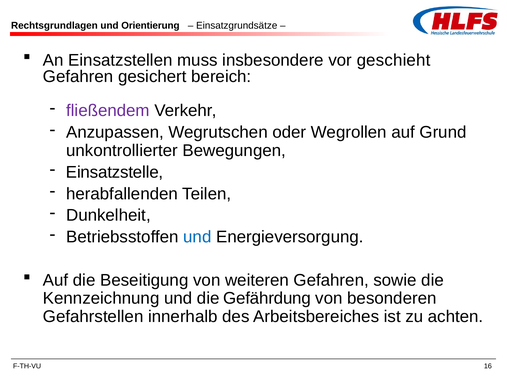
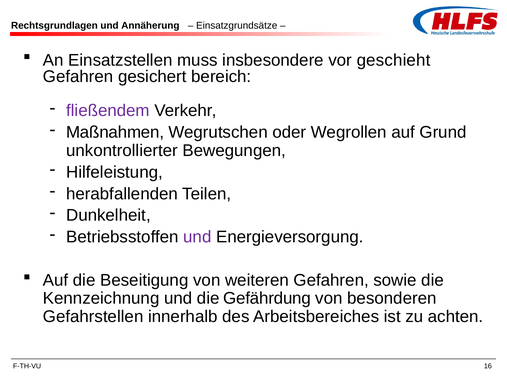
Orientierung: Orientierung -> Annäherung
Anzupassen: Anzupassen -> Maßnahmen
Einsatzstelle: Einsatzstelle -> Hilfeleistung
und at (197, 237) colour: blue -> purple
